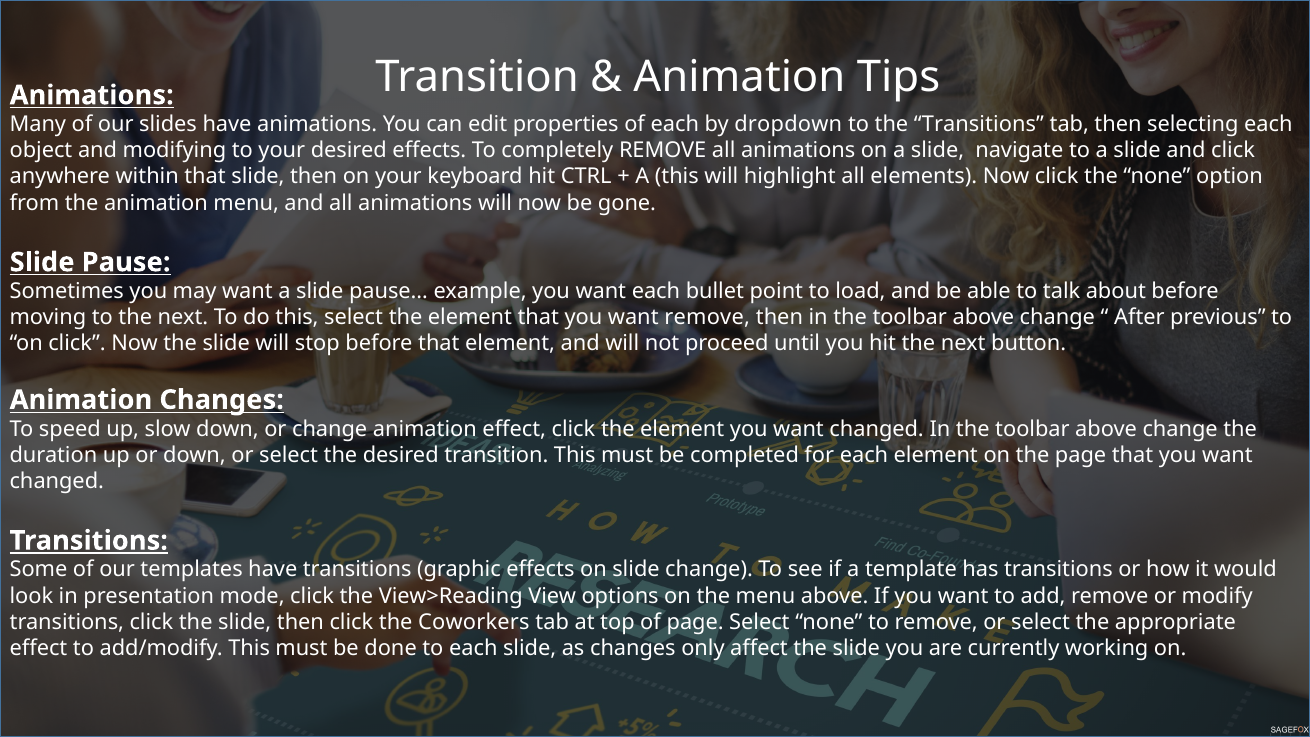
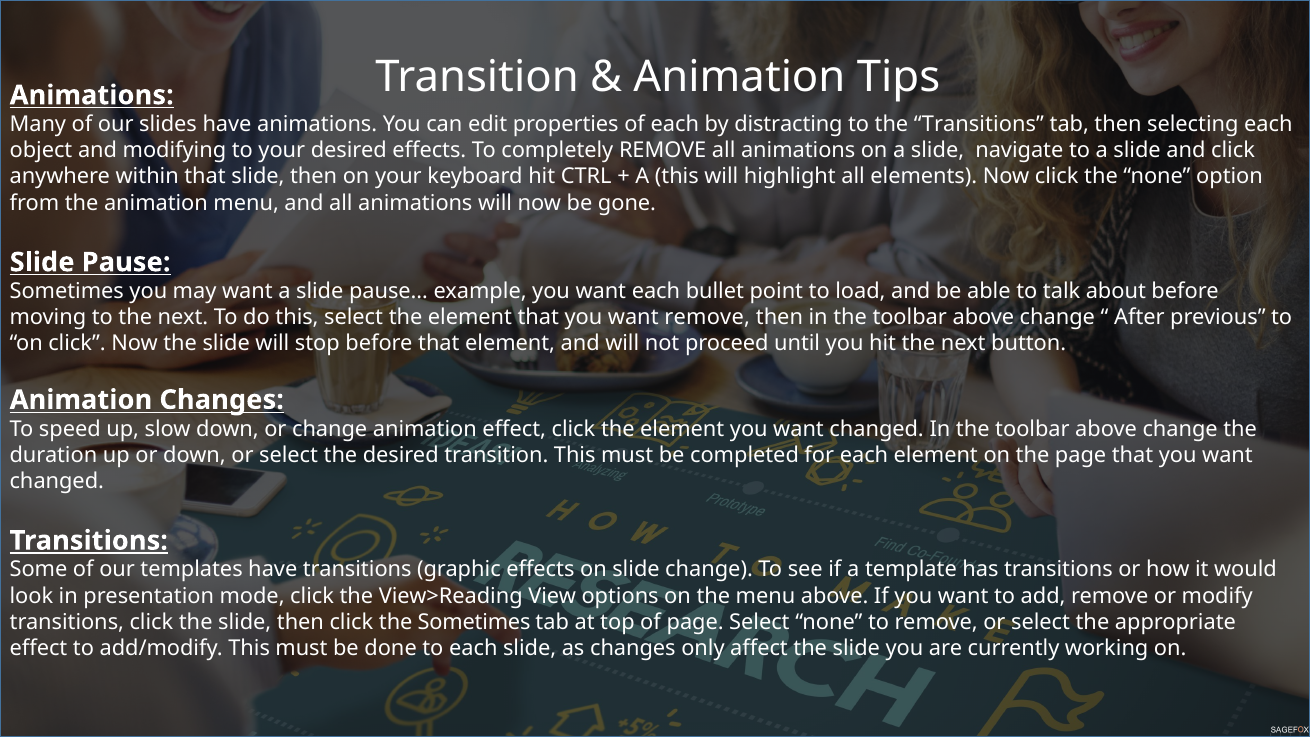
dropdown: dropdown -> distracting
the Coworkers: Coworkers -> Sometimes
